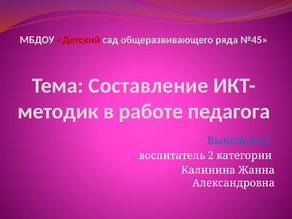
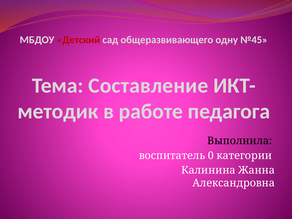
ряда: ряда -> одну
Выполнила colour: blue -> black
2: 2 -> 0
